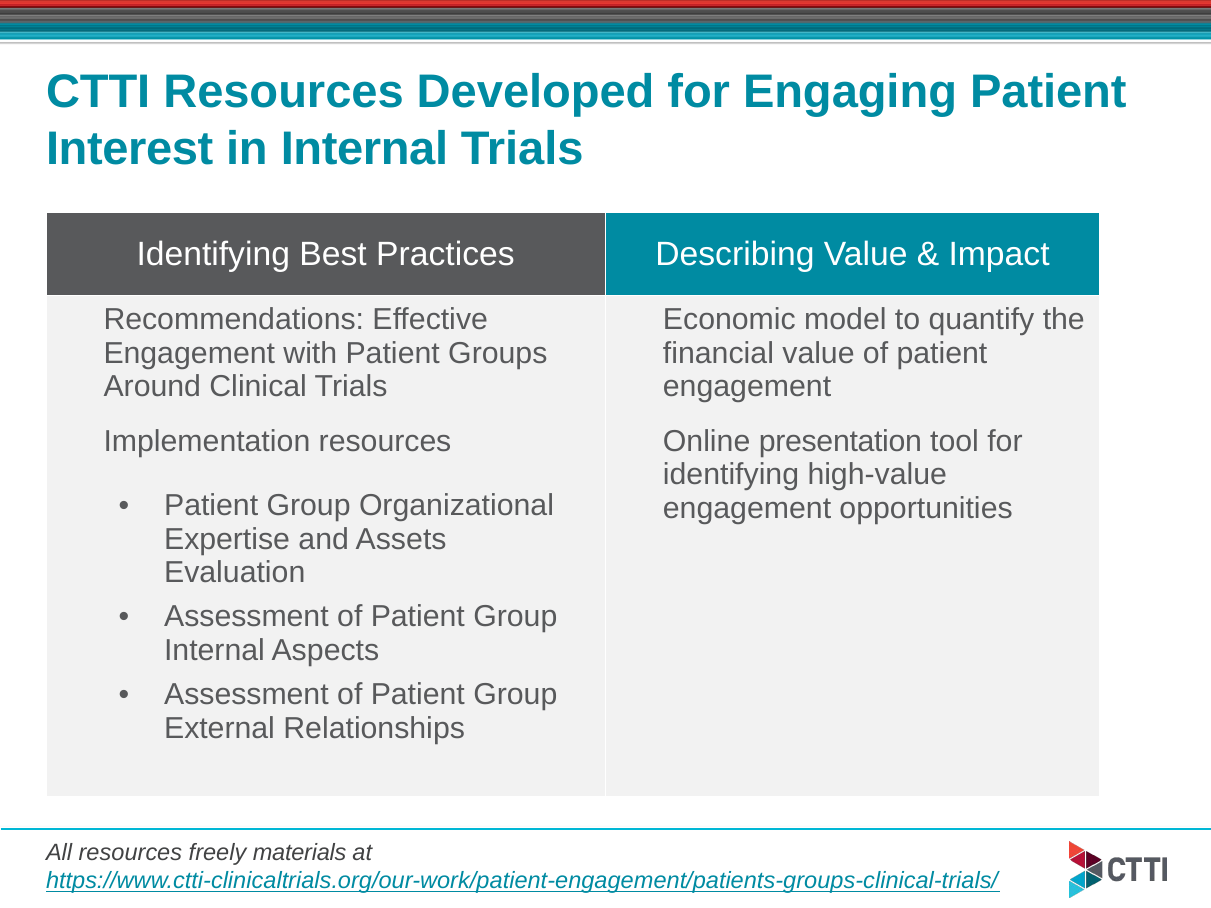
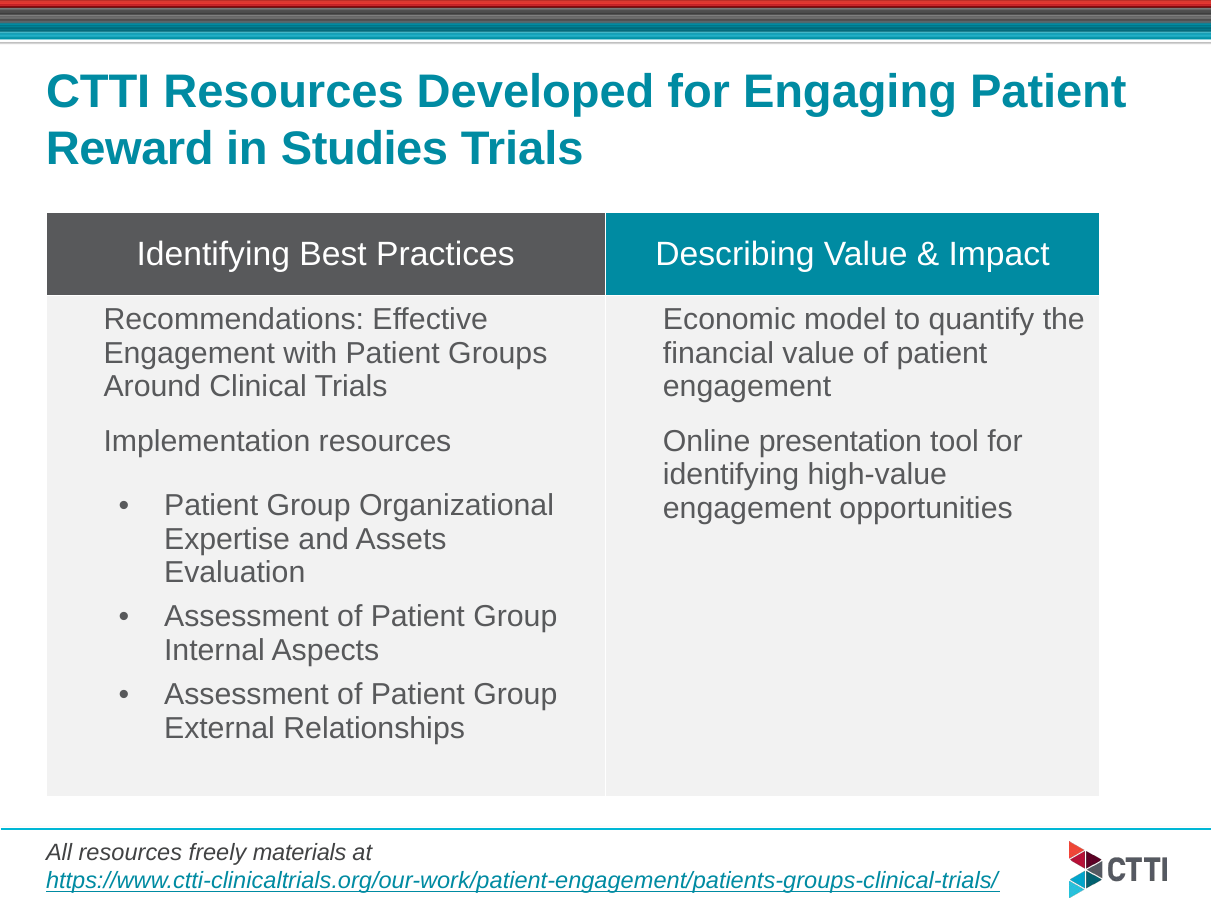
Interest: Interest -> Reward
in Internal: Internal -> Studies
